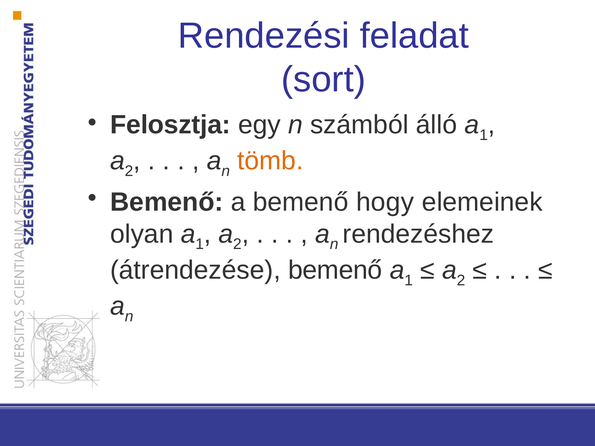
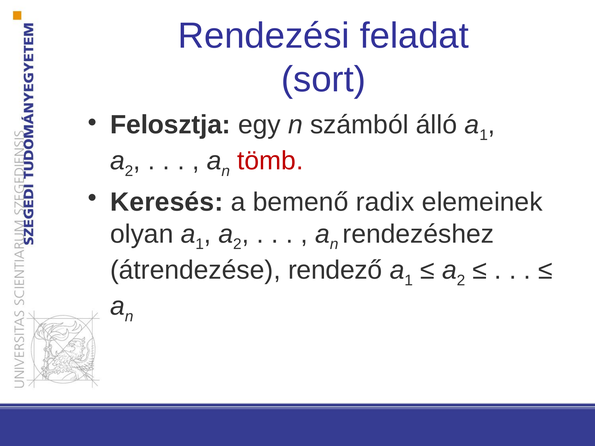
tömb colour: orange -> red
Bemenő at (167, 202): Bemenő -> Keresés
hogy: hogy -> radix
átrendezése bemenő: bemenő -> rendező
